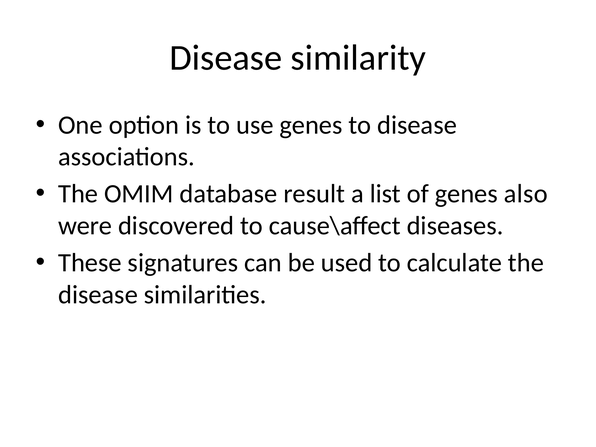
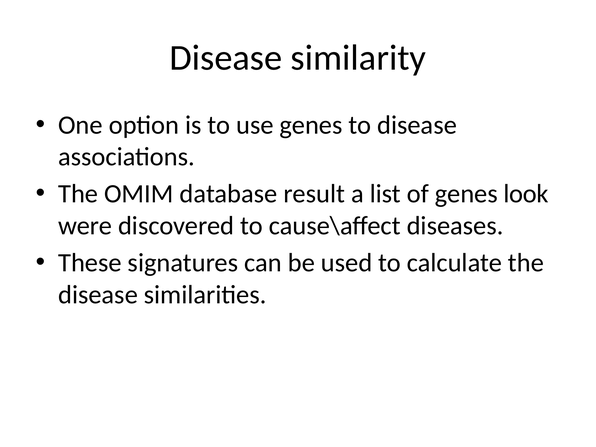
also: also -> look
